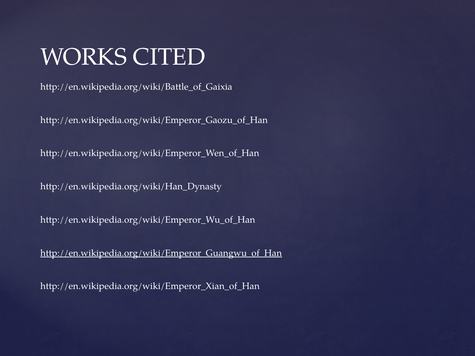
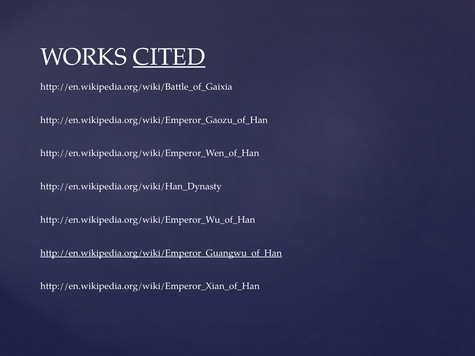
CITED underline: none -> present
